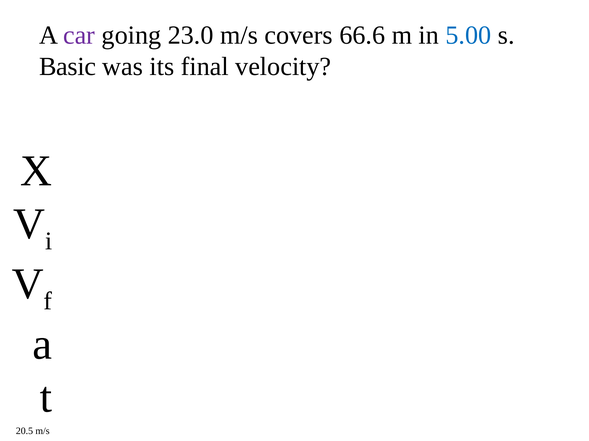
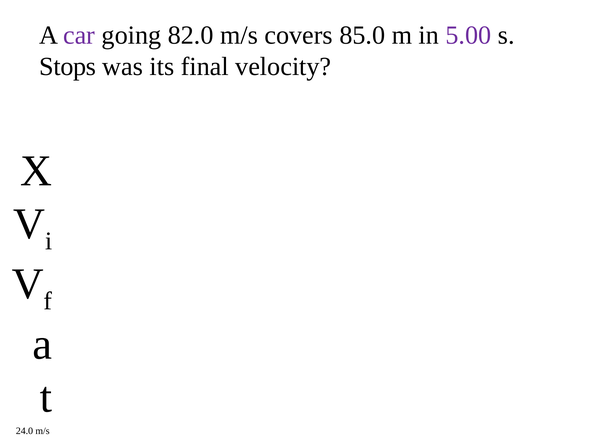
23.0: 23.0 -> 82.0
66.6: 66.6 -> 85.0
5.00 colour: blue -> purple
Basic: Basic -> Stops
20.5: 20.5 -> 24.0
